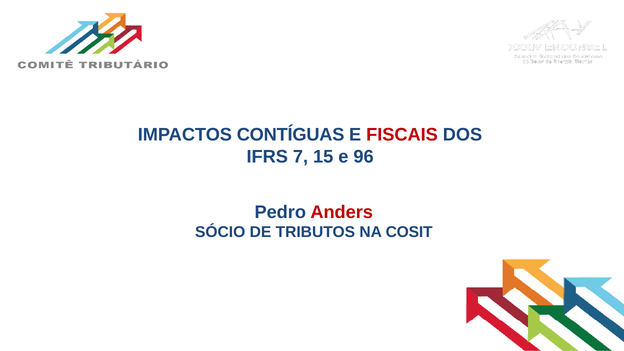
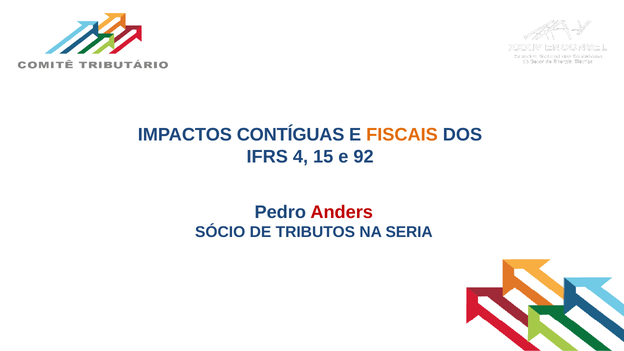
FISCAIS colour: red -> orange
7: 7 -> 4
96: 96 -> 92
COSIT: COSIT -> SERIA
